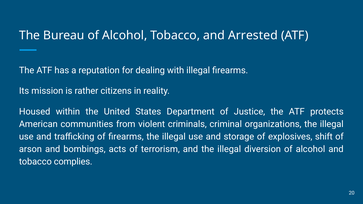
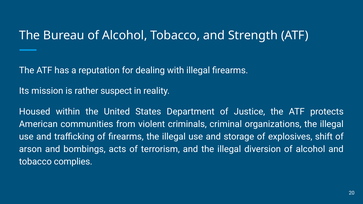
Arrested: Arrested -> Strength
citizens: citizens -> suspect
